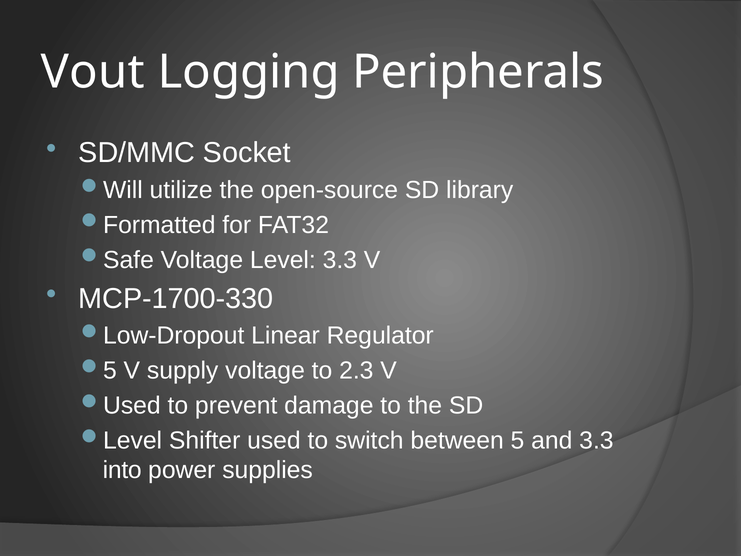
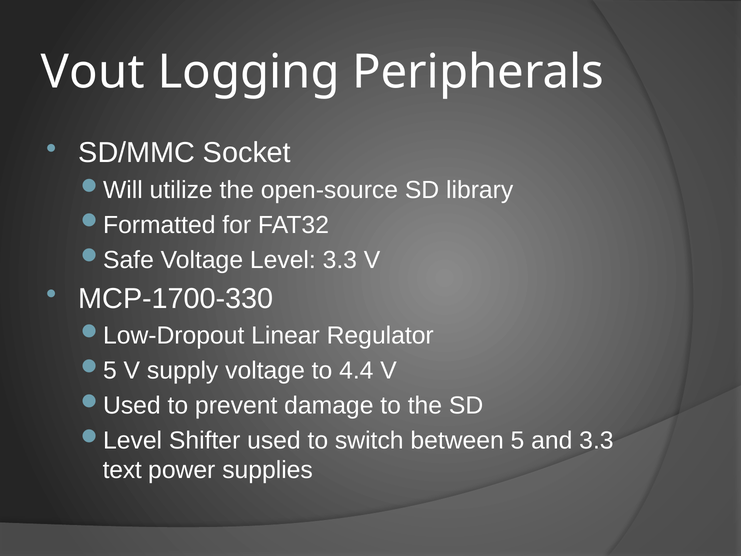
2.3: 2.3 -> 4.4
into: into -> text
